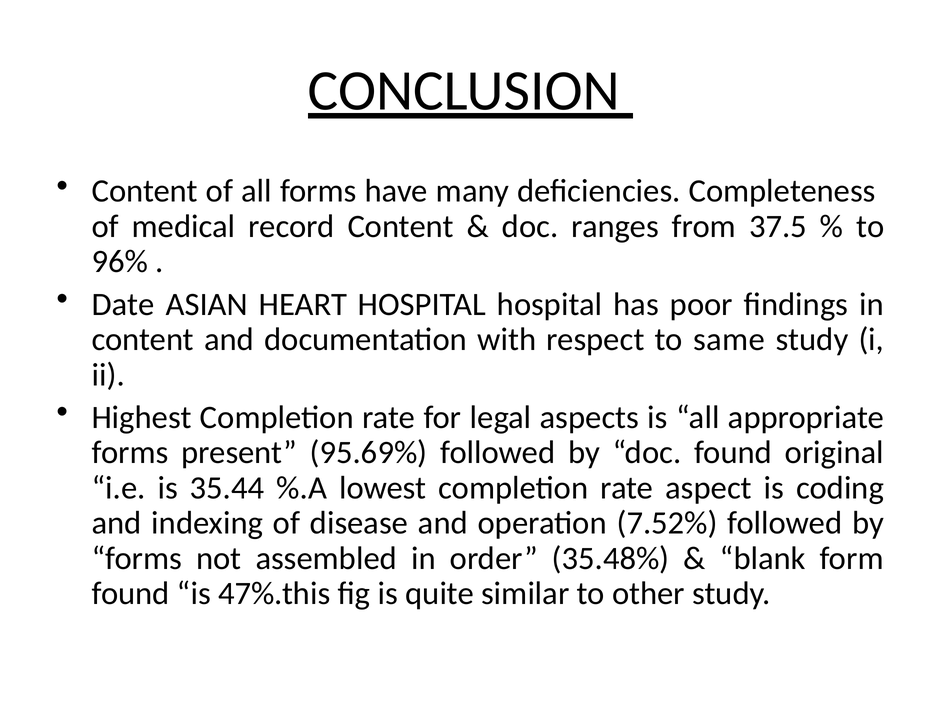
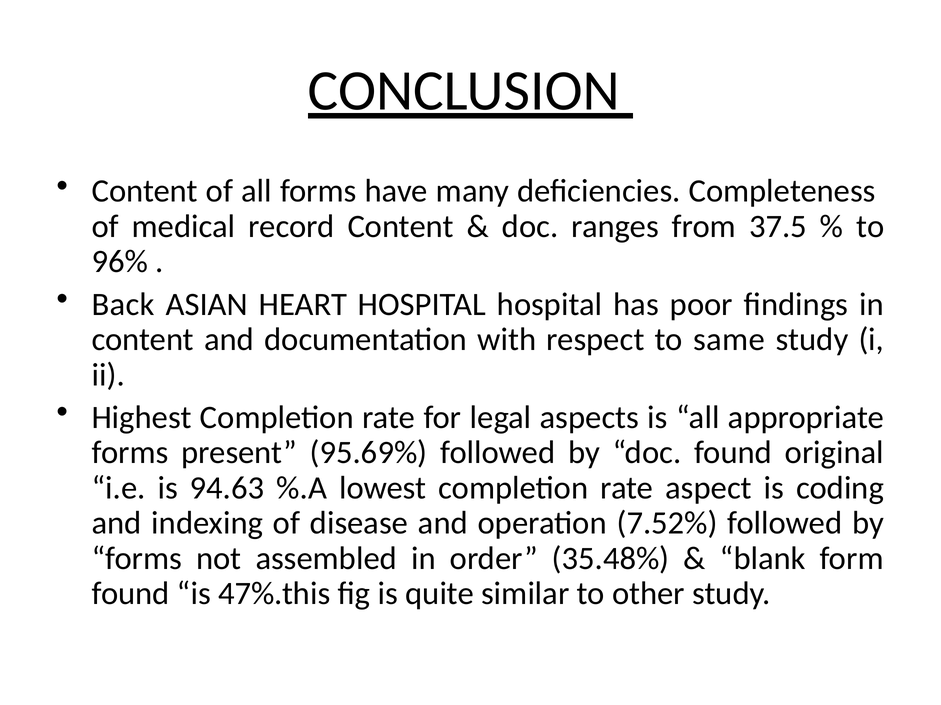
Date: Date -> Back
35.44: 35.44 -> 94.63
